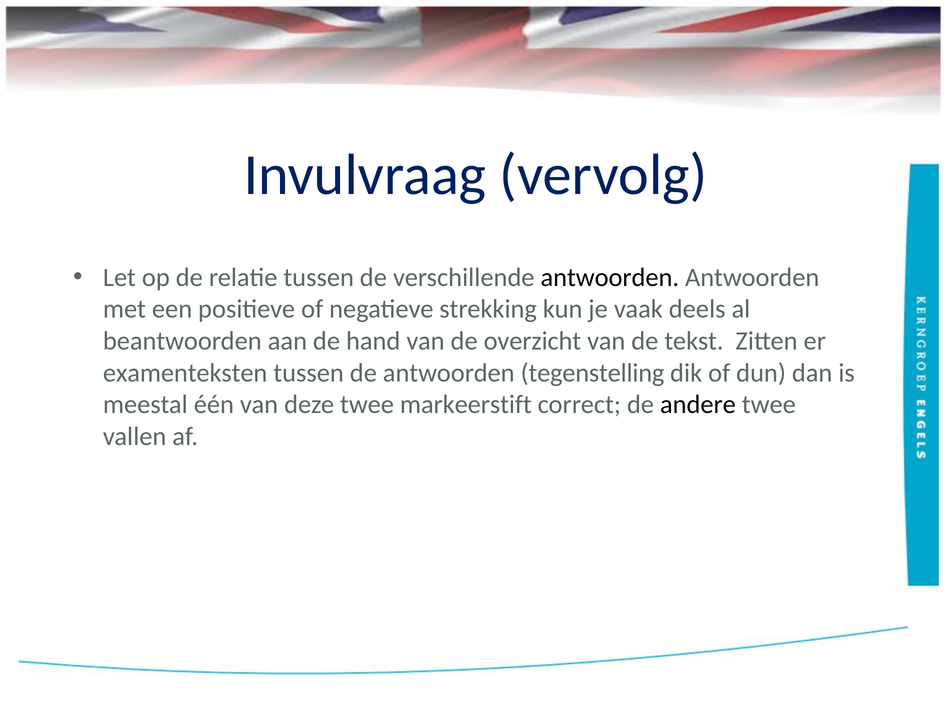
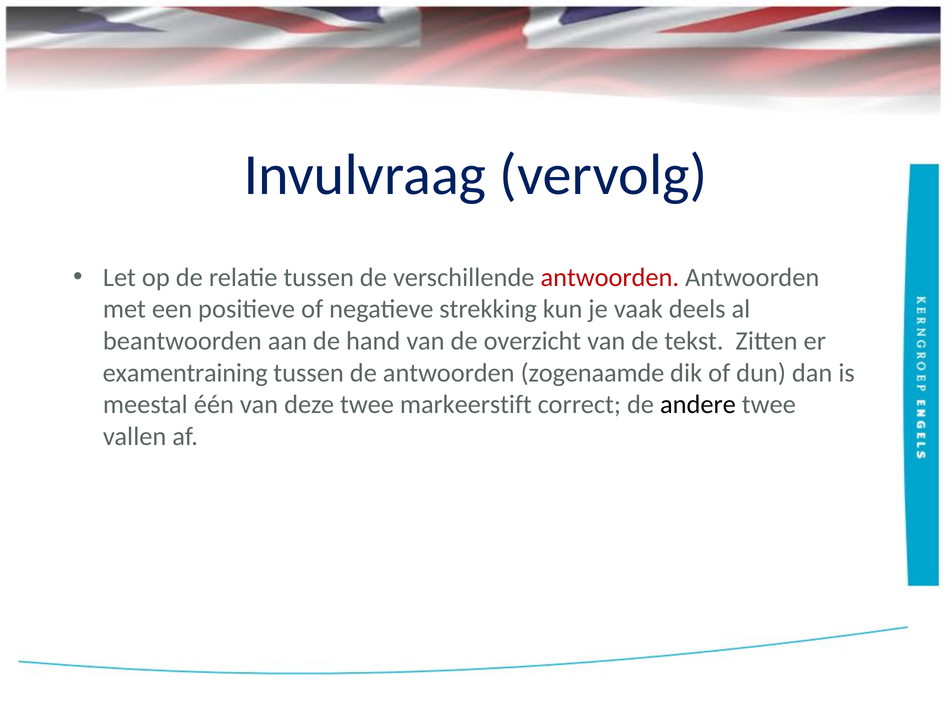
antwoorden at (610, 277) colour: black -> red
examenteksten: examenteksten -> examentraining
tegenstelling: tegenstelling -> zogenaamde
